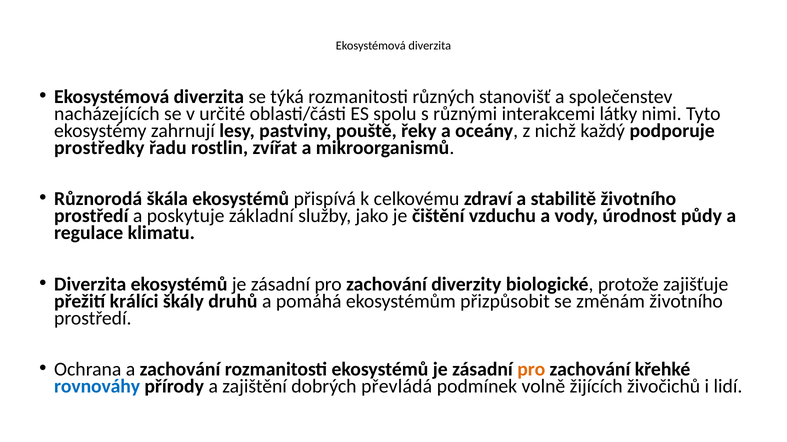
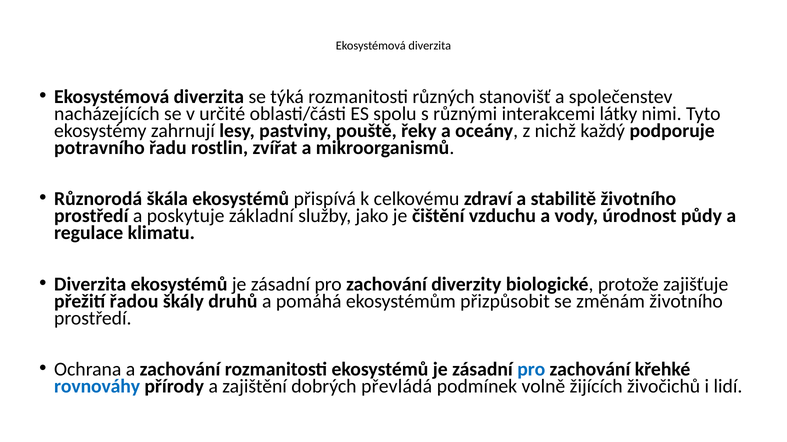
prostředky: prostředky -> potravního
králíci: králíci -> řadou
pro at (531, 370) colour: orange -> blue
